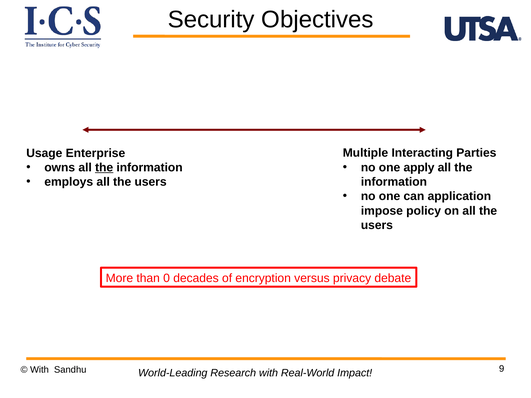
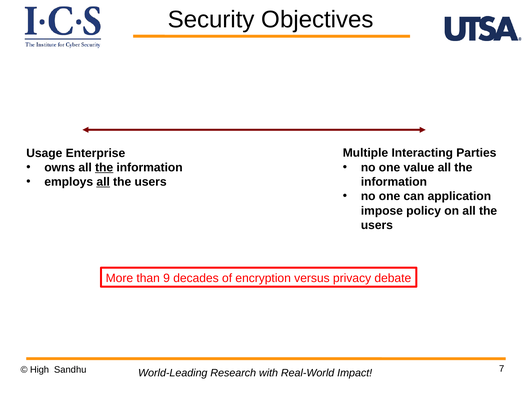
apply: apply -> value
all at (103, 182) underline: none -> present
0: 0 -> 9
With at (39, 370): With -> High
9: 9 -> 7
